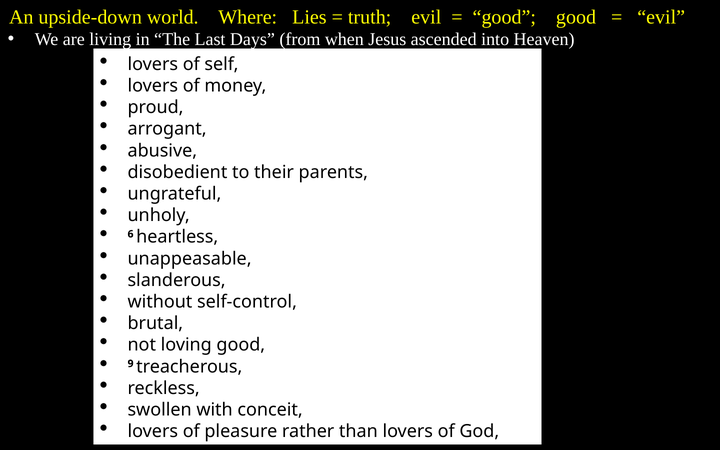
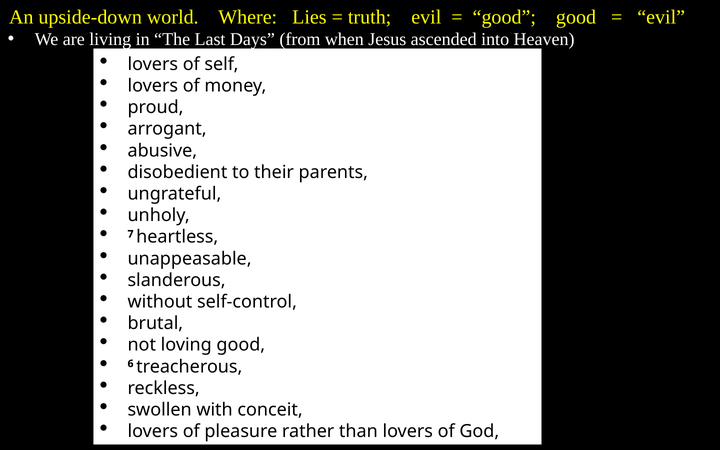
6: 6 -> 7
9: 9 -> 6
